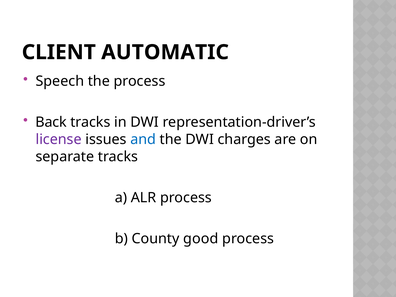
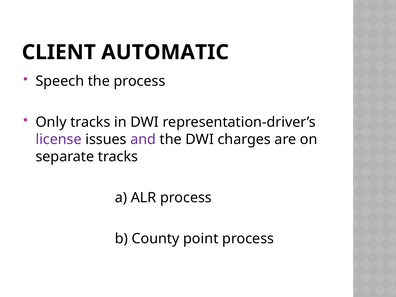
Back: Back -> Only
and colour: blue -> purple
good: good -> point
